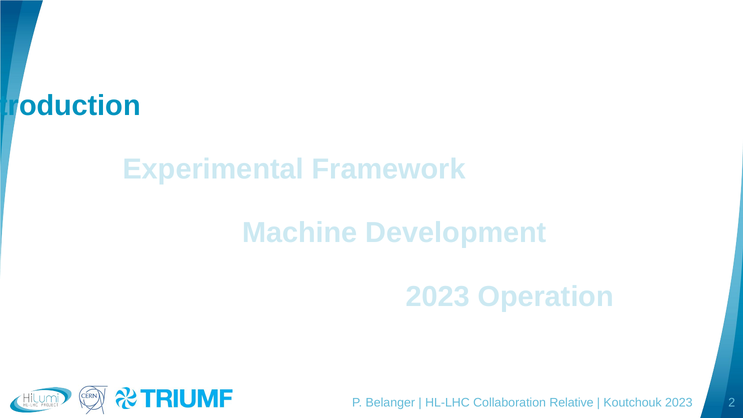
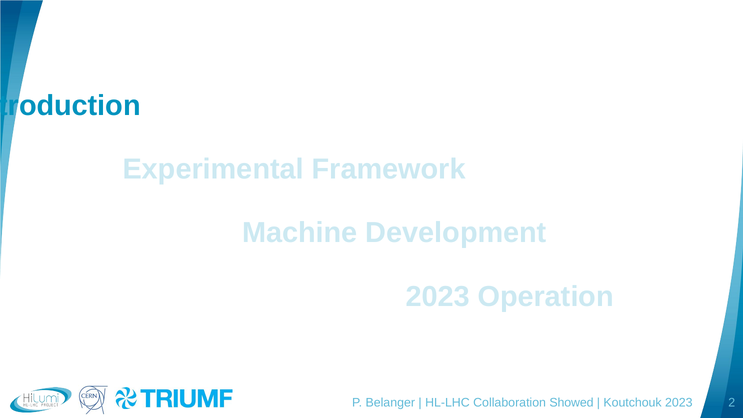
Relative: Relative -> Showed
